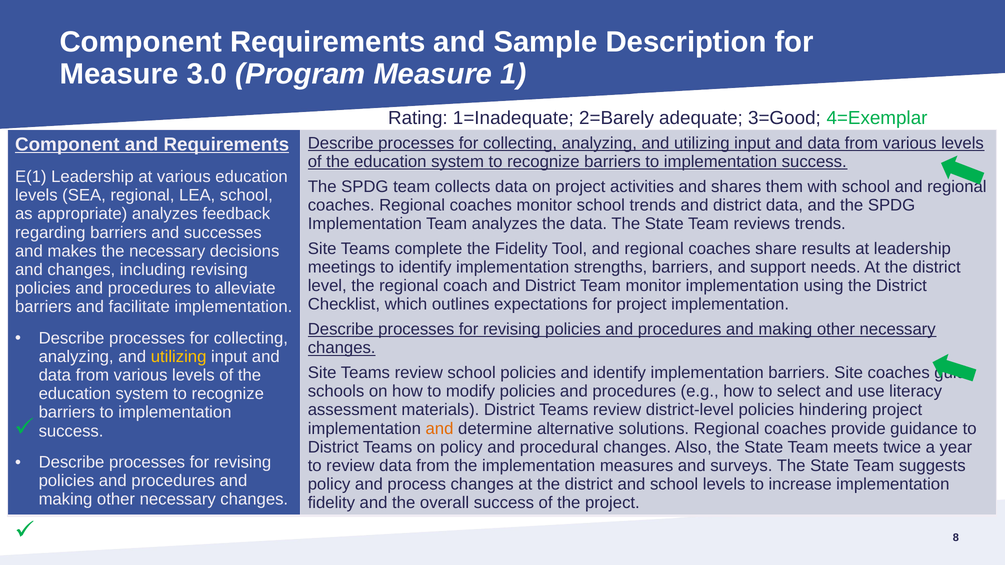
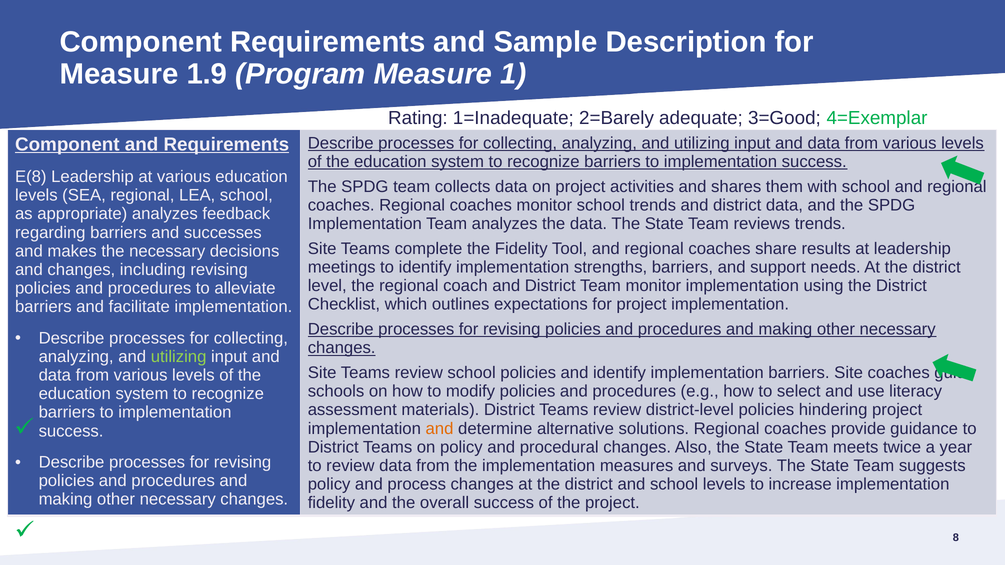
3.0: 3.0 -> 1.9
E(1: E(1 -> E(8
utilizing at (179, 357) colour: yellow -> light green
